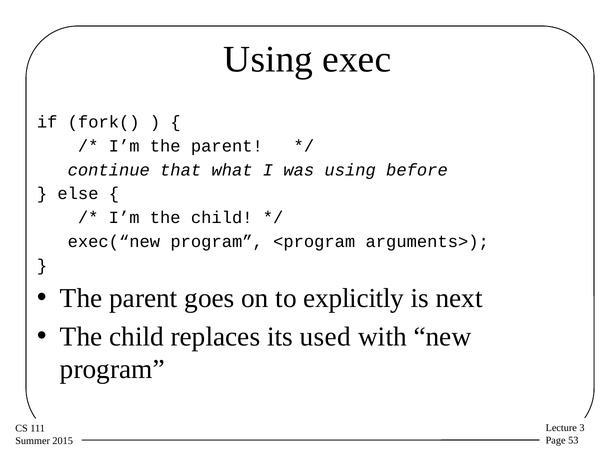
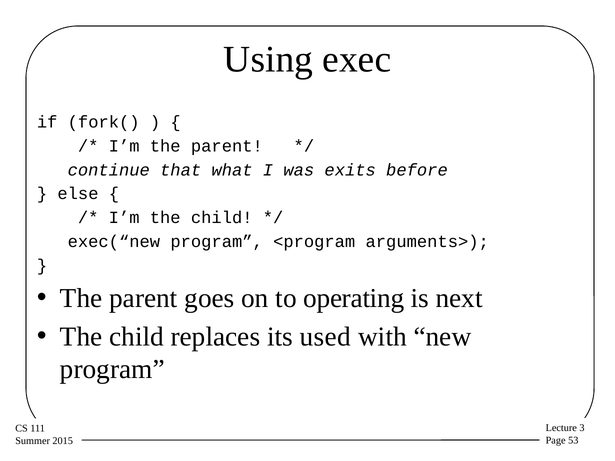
was using: using -> exits
explicitly: explicitly -> operating
